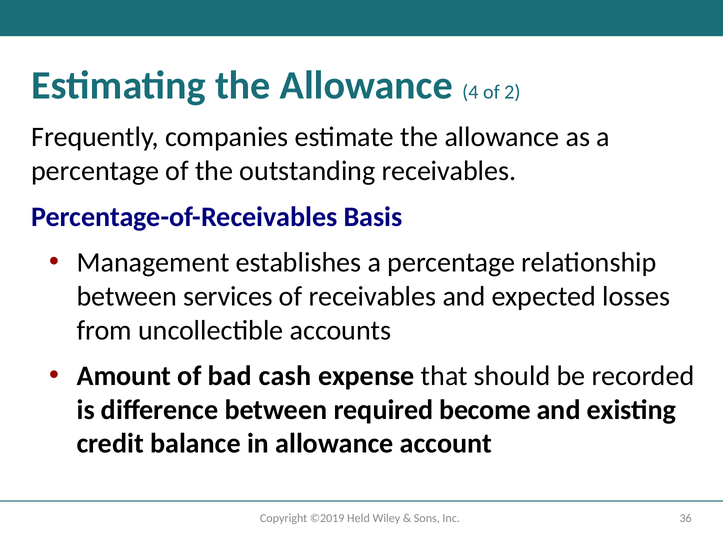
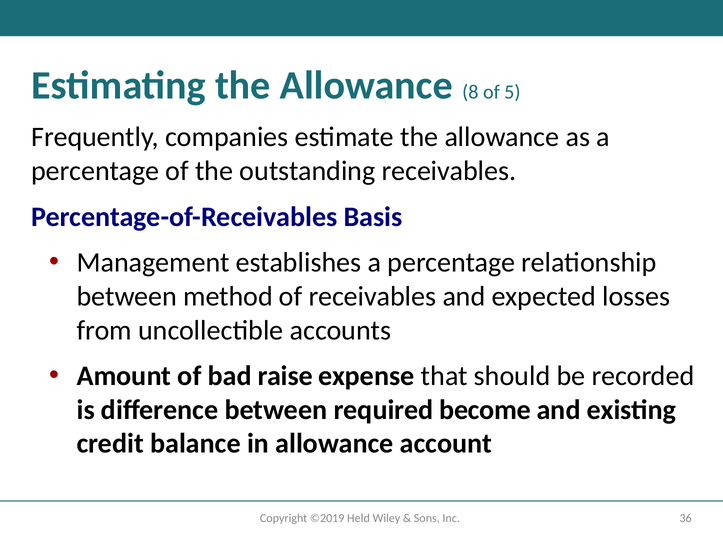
4: 4 -> 8
2: 2 -> 5
services: services -> method
cash: cash -> raise
